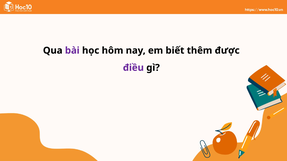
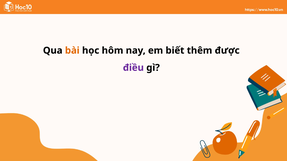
bài colour: purple -> orange
